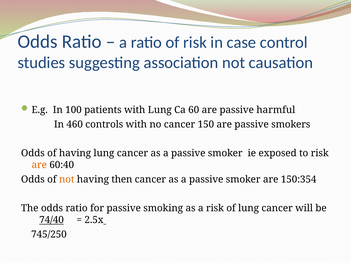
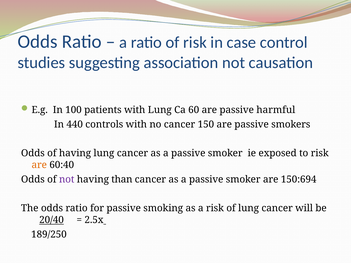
460: 460 -> 440
not at (67, 180) colour: orange -> purple
then: then -> than
150:354: 150:354 -> 150:694
74/40: 74/40 -> 20/40
745/250: 745/250 -> 189/250
